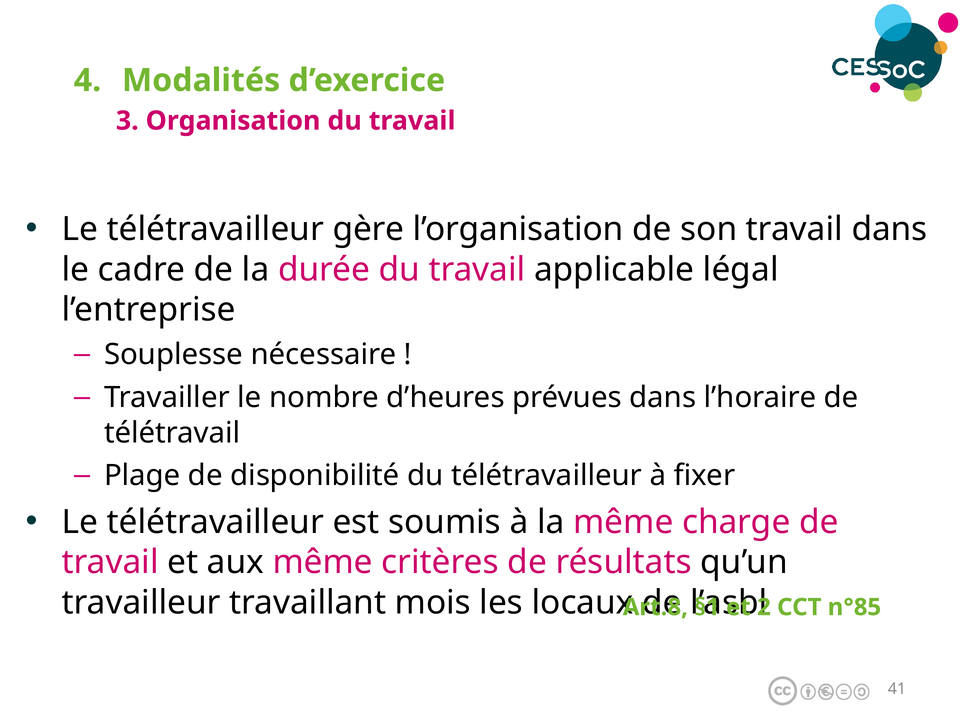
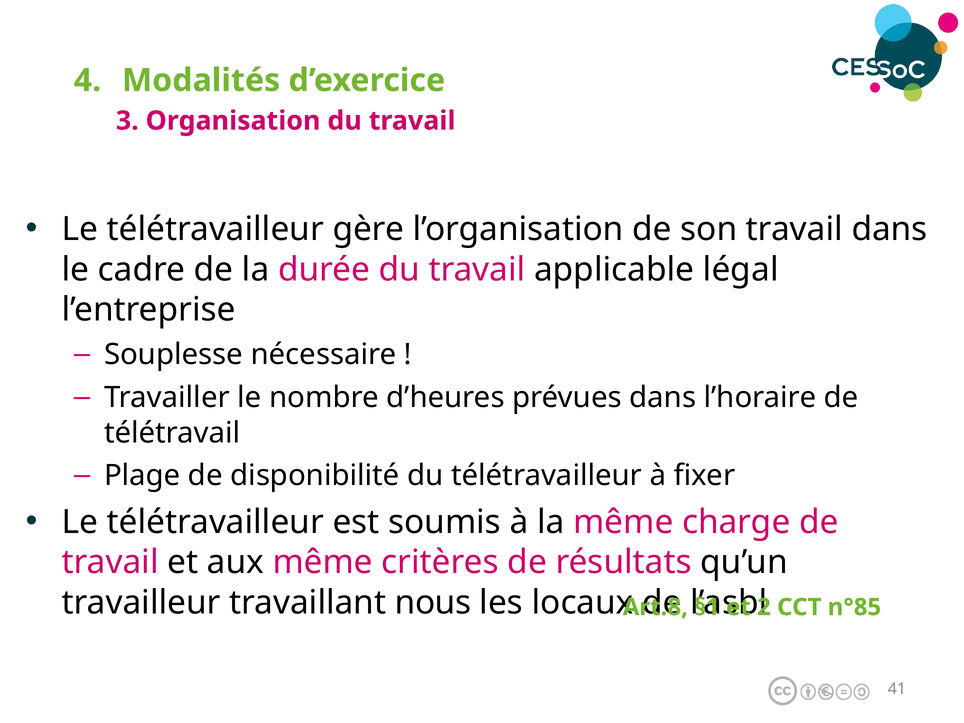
mois: mois -> nous
